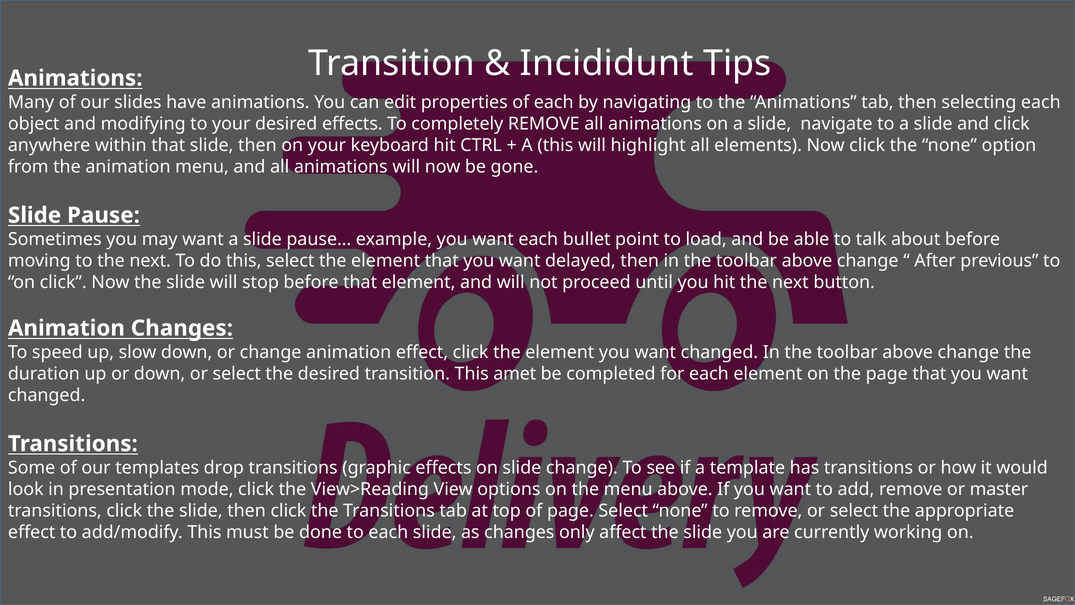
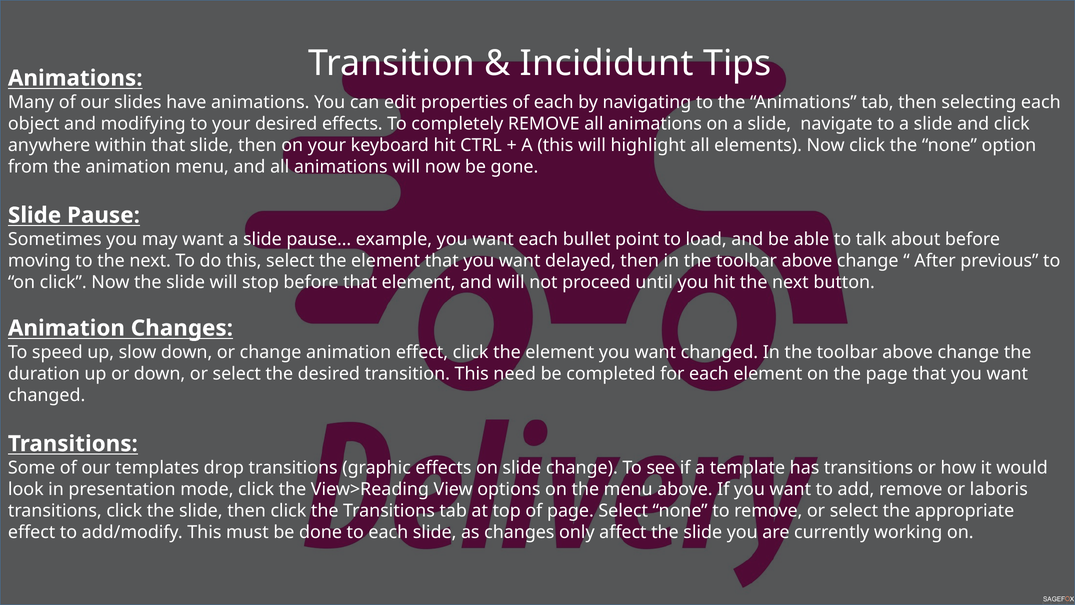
amet: amet -> need
master: master -> laboris
